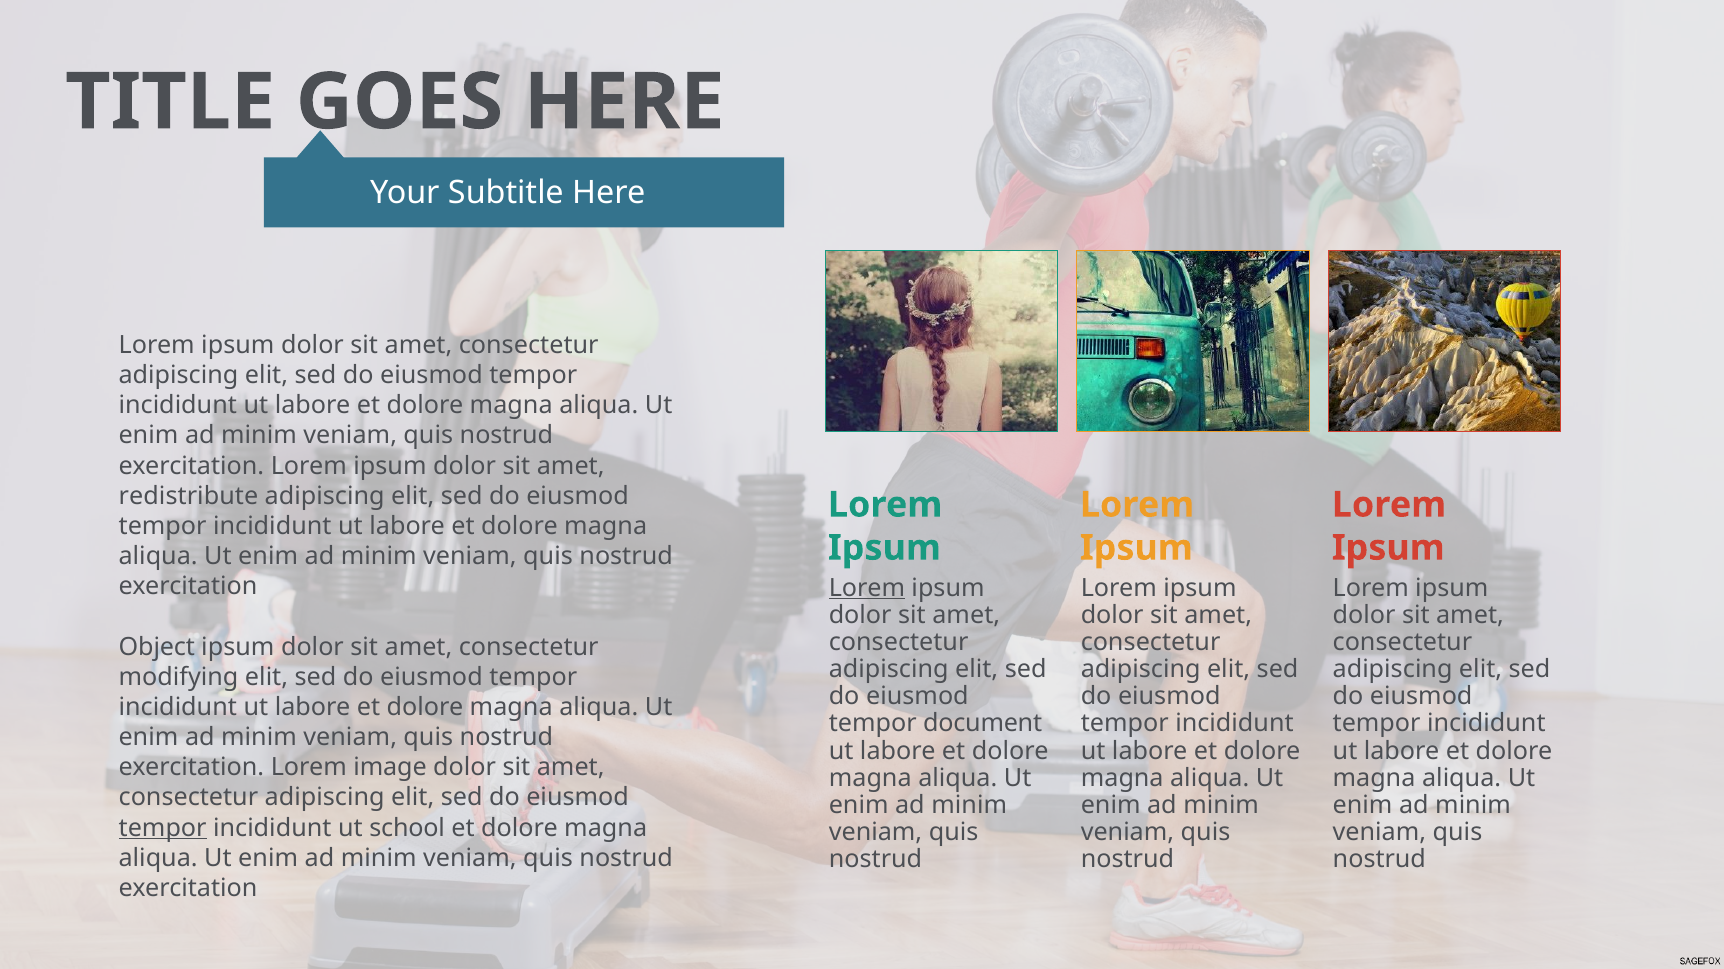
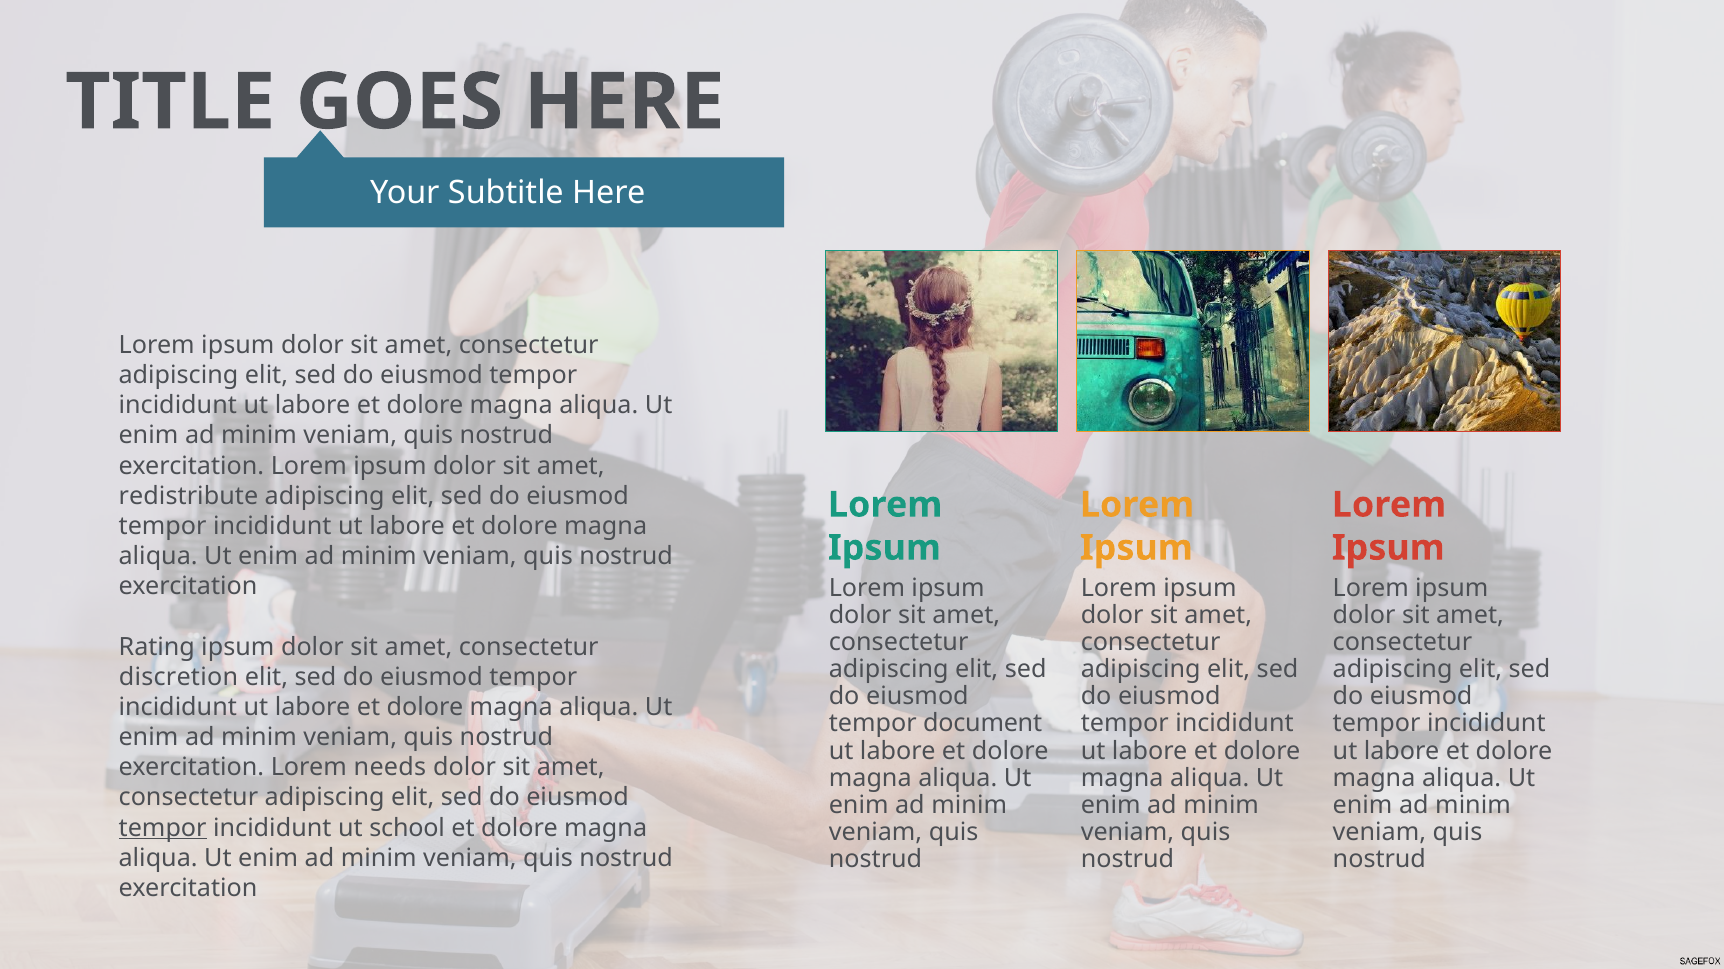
Lorem at (867, 588) underline: present -> none
Object: Object -> Rating
modifying: modifying -> discretion
image: image -> needs
